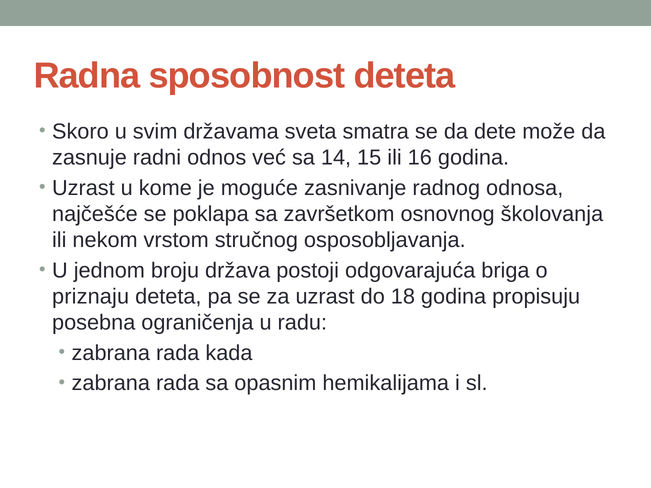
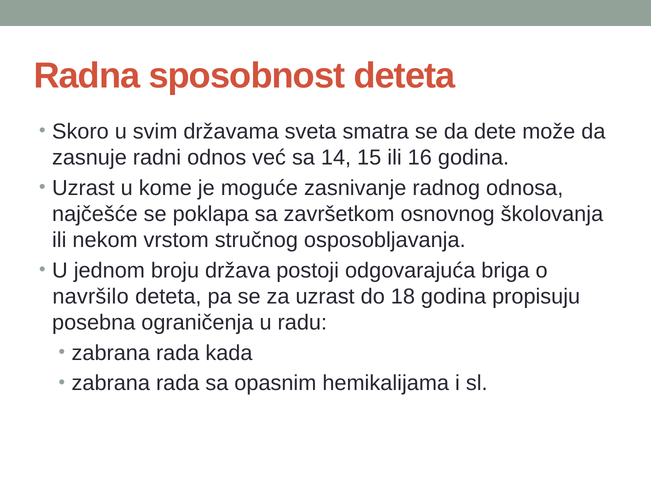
priznaju: priznaju -> navršilo
